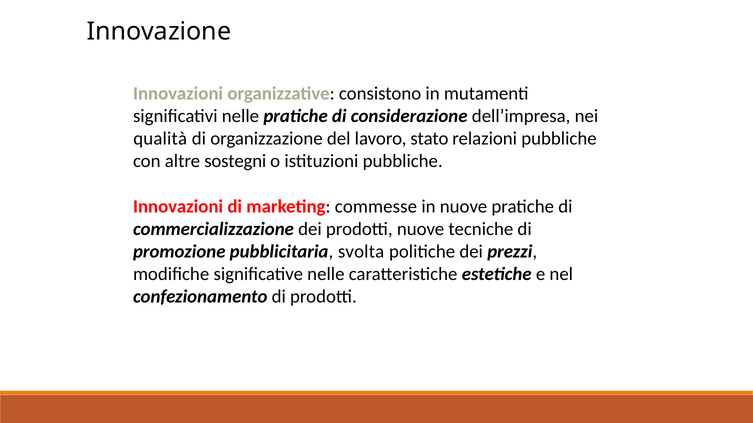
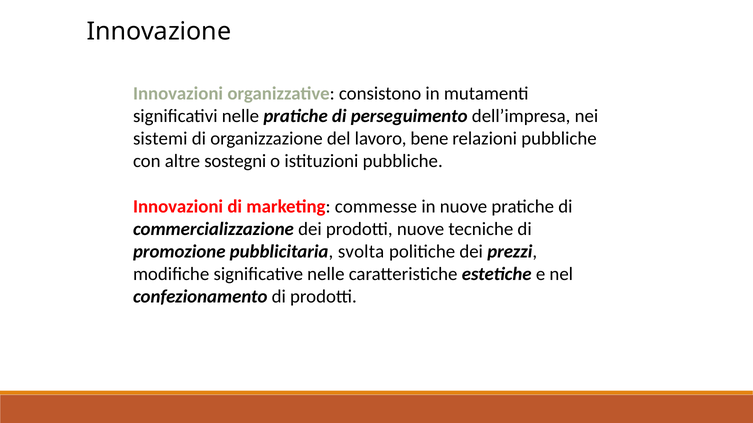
considerazione: considerazione -> perseguimento
qualità: qualità -> sistemi
stato: stato -> bene
